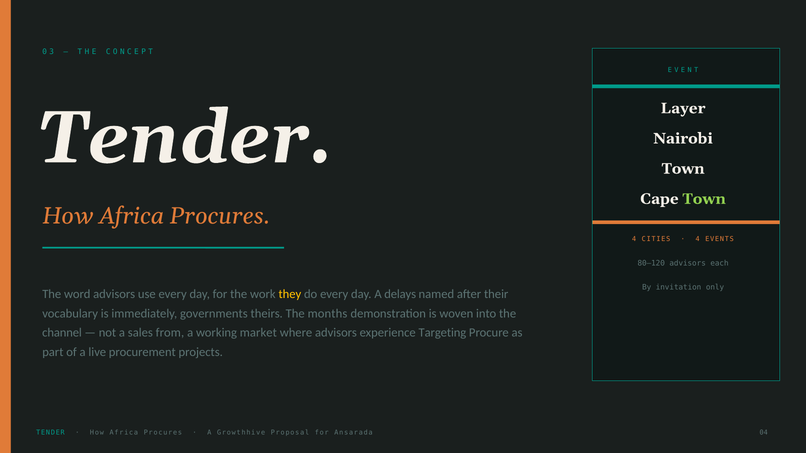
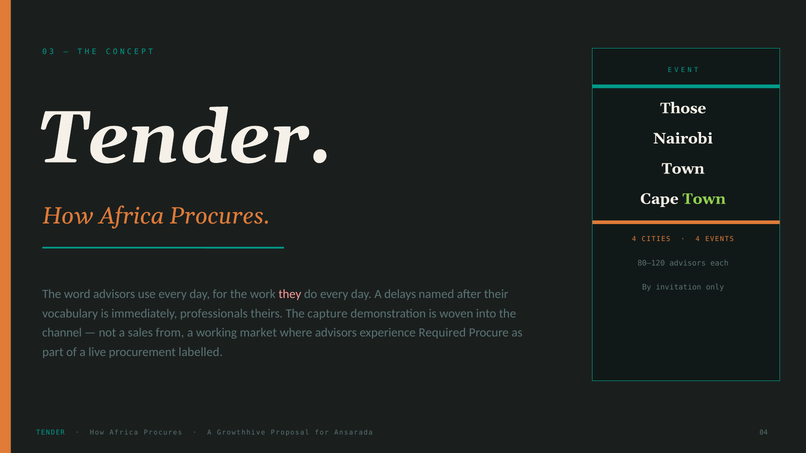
Layer: Layer -> Those
they colour: yellow -> pink
governments: governments -> professionals
months: months -> capture
Targeting: Targeting -> Required
projects: projects -> labelled
